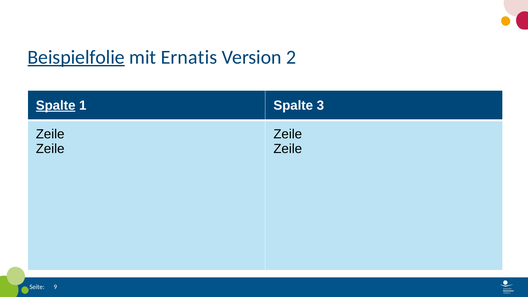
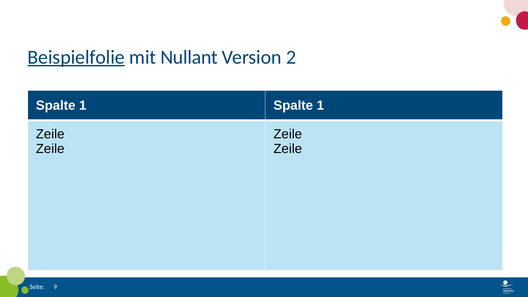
Ernatis: Ernatis -> Nullant
Spalte at (56, 106) underline: present -> none
1 Spalte 3: 3 -> 1
